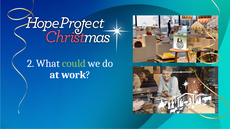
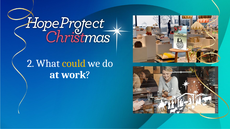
could colour: light green -> yellow
